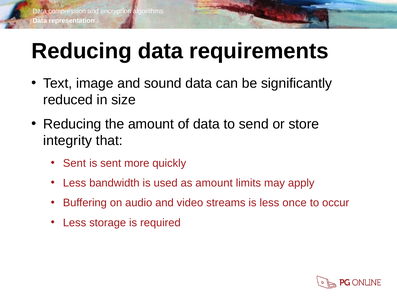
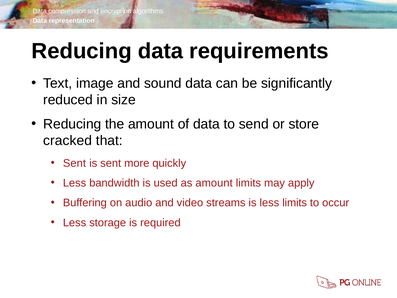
integrity: integrity -> cracked
less once: once -> limits
